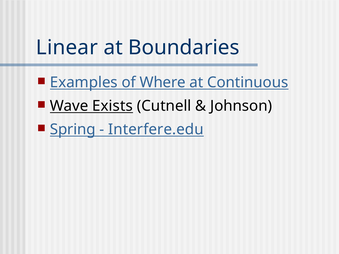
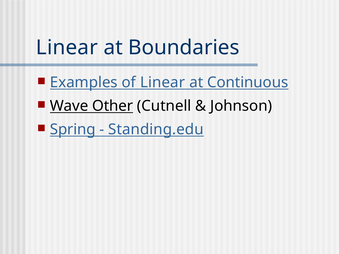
of Where: Where -> Linear
Exists: Exists -> Other
Interfere.edu: Interfere.edu -> Standing.edu
